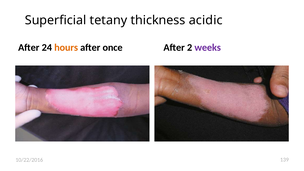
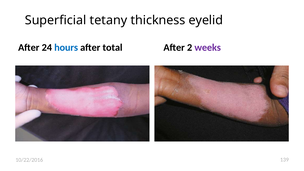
acidic: acidic -> eyelid
hours colour: orange -> blue
once: once -> total
